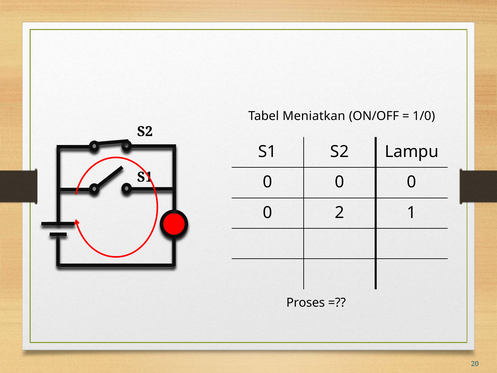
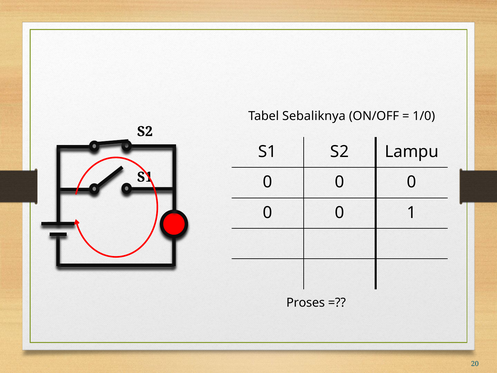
Meniatkan: Meniatkan -> Sebaliknya
2 at (340, 212): 2 -> 0
